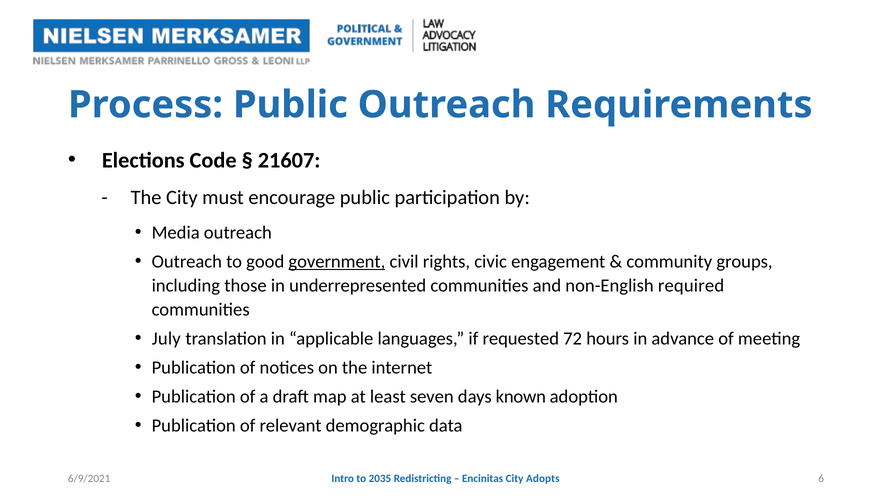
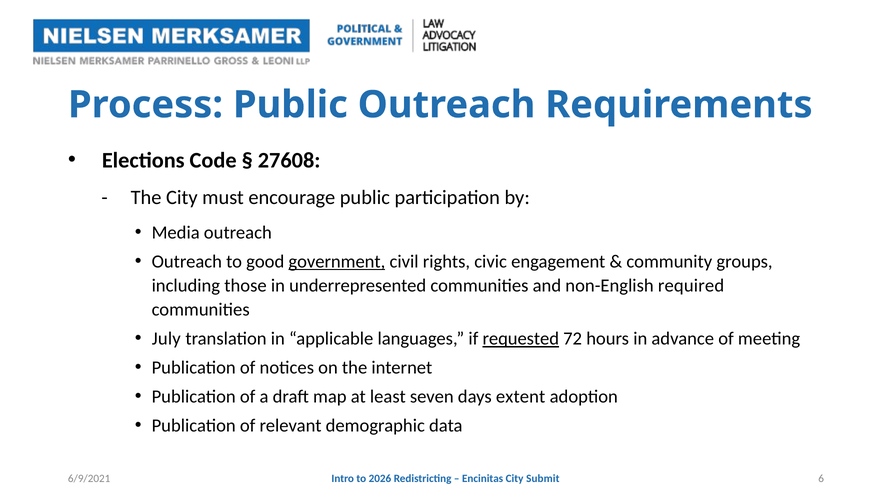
21607: 21607 -> 27608
requested underline: none -> present
known: known -> extent
2035: 2035 -> 2026
Adopts: Adopts -> Submit
